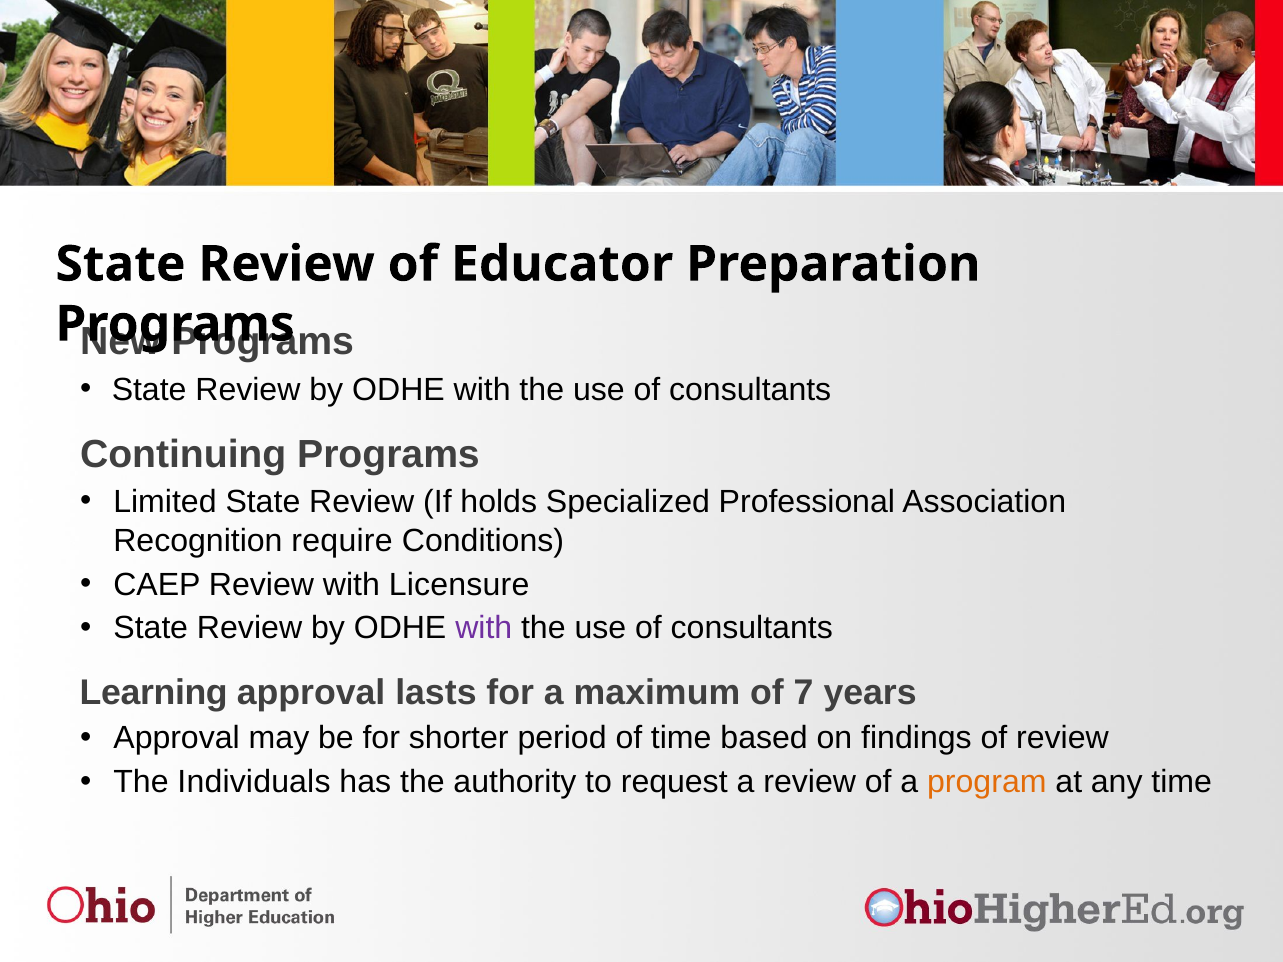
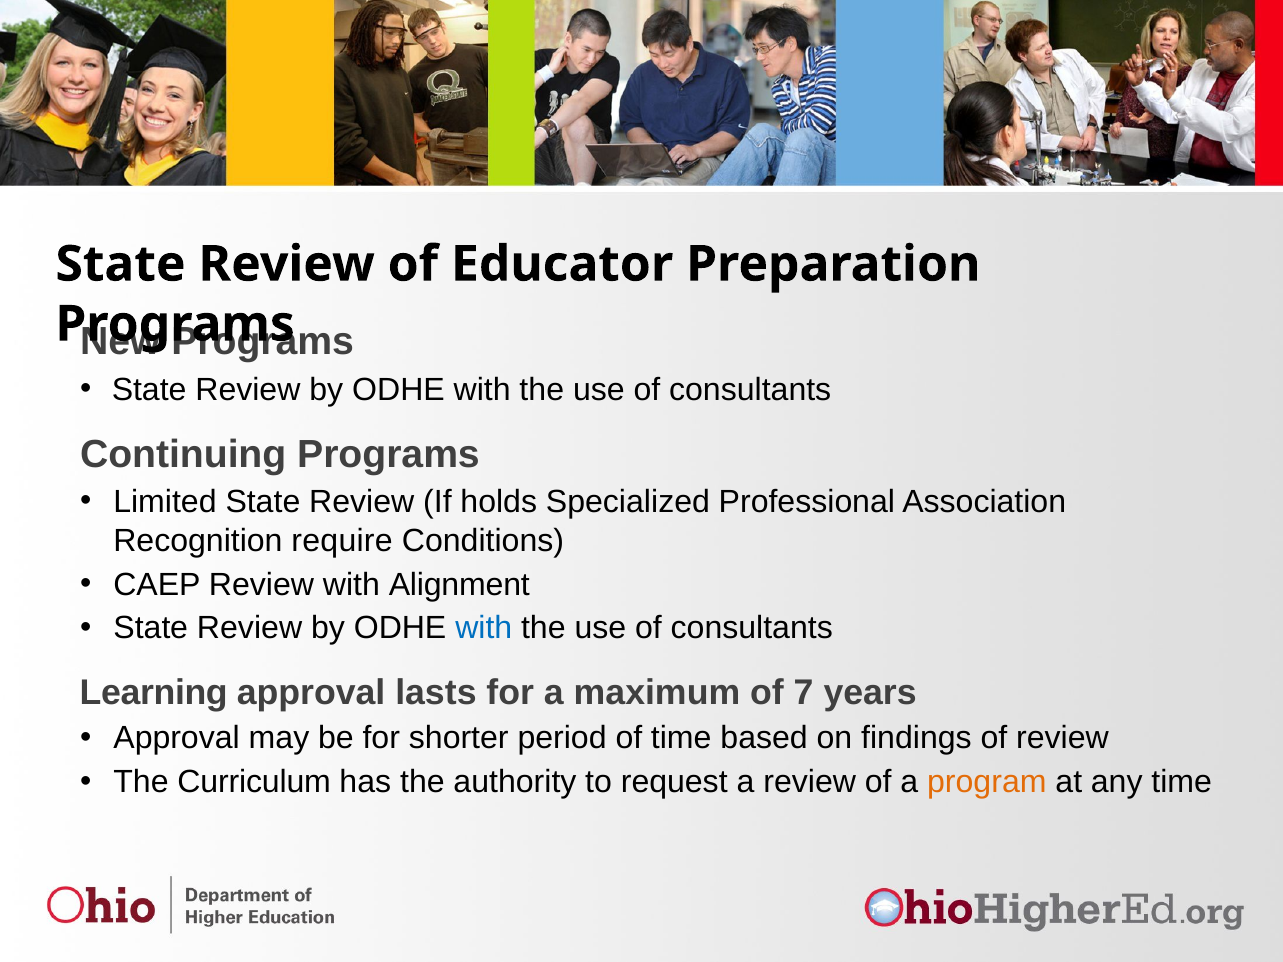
Licensure: Licensure -> Alignment
with at (484, 628) colour: purple -> blue
Individuals: Individuals -> Curriculum
